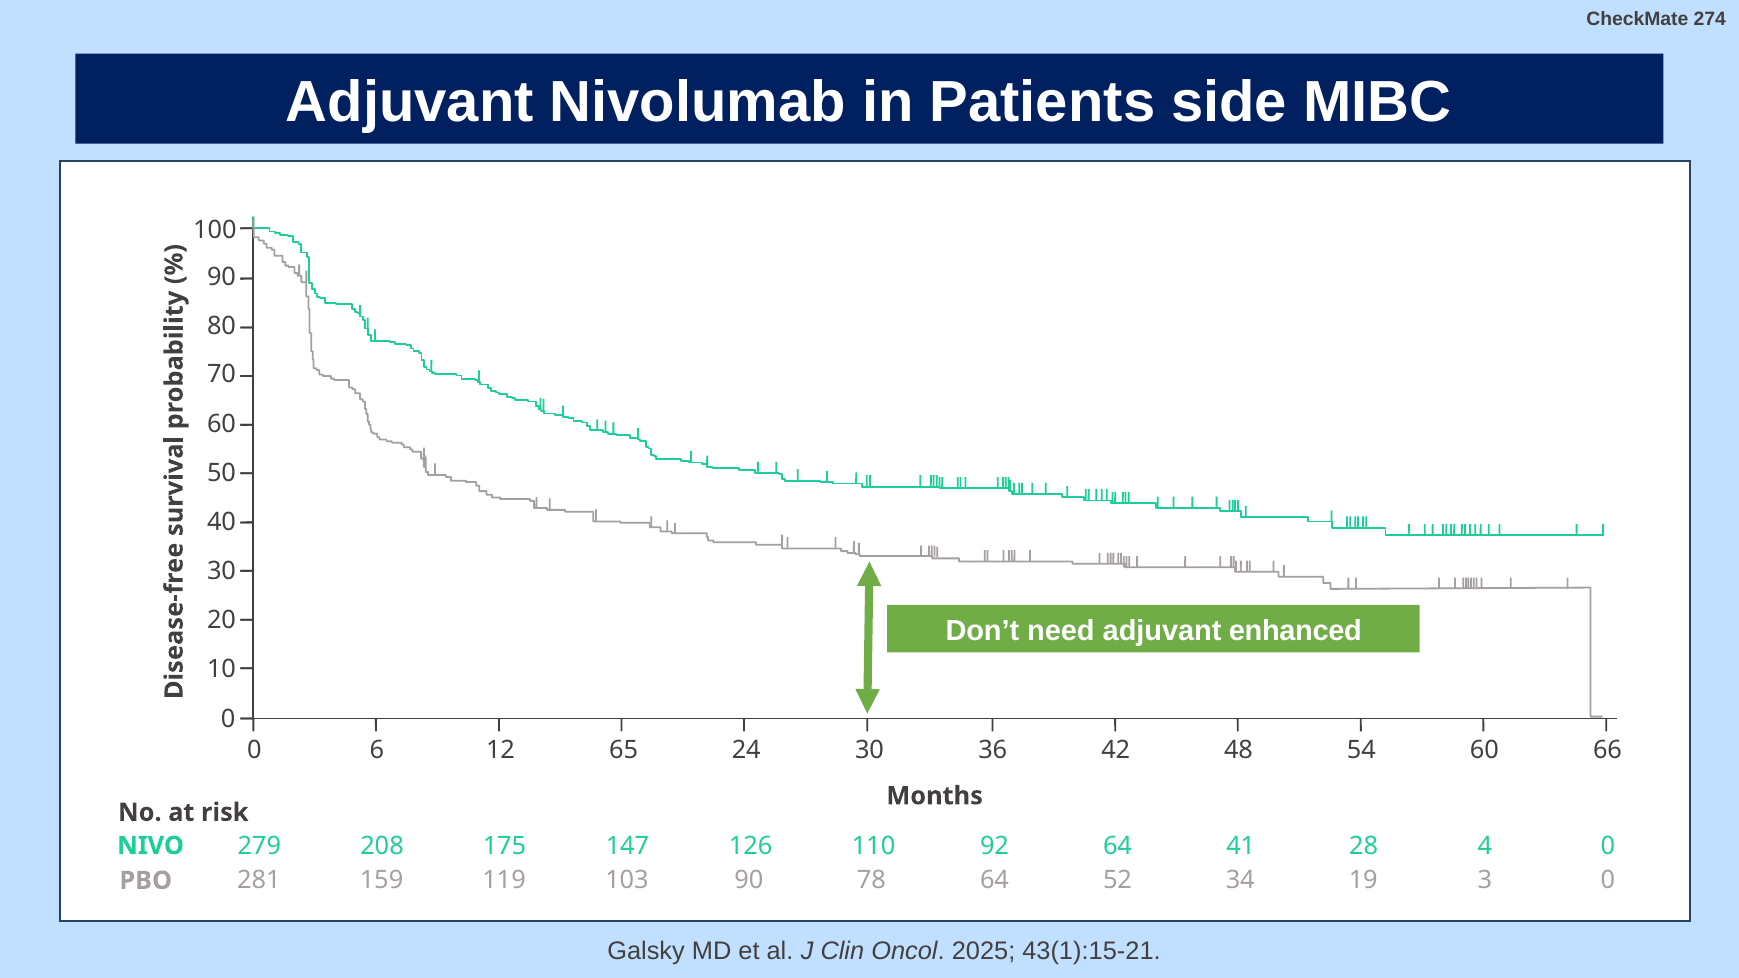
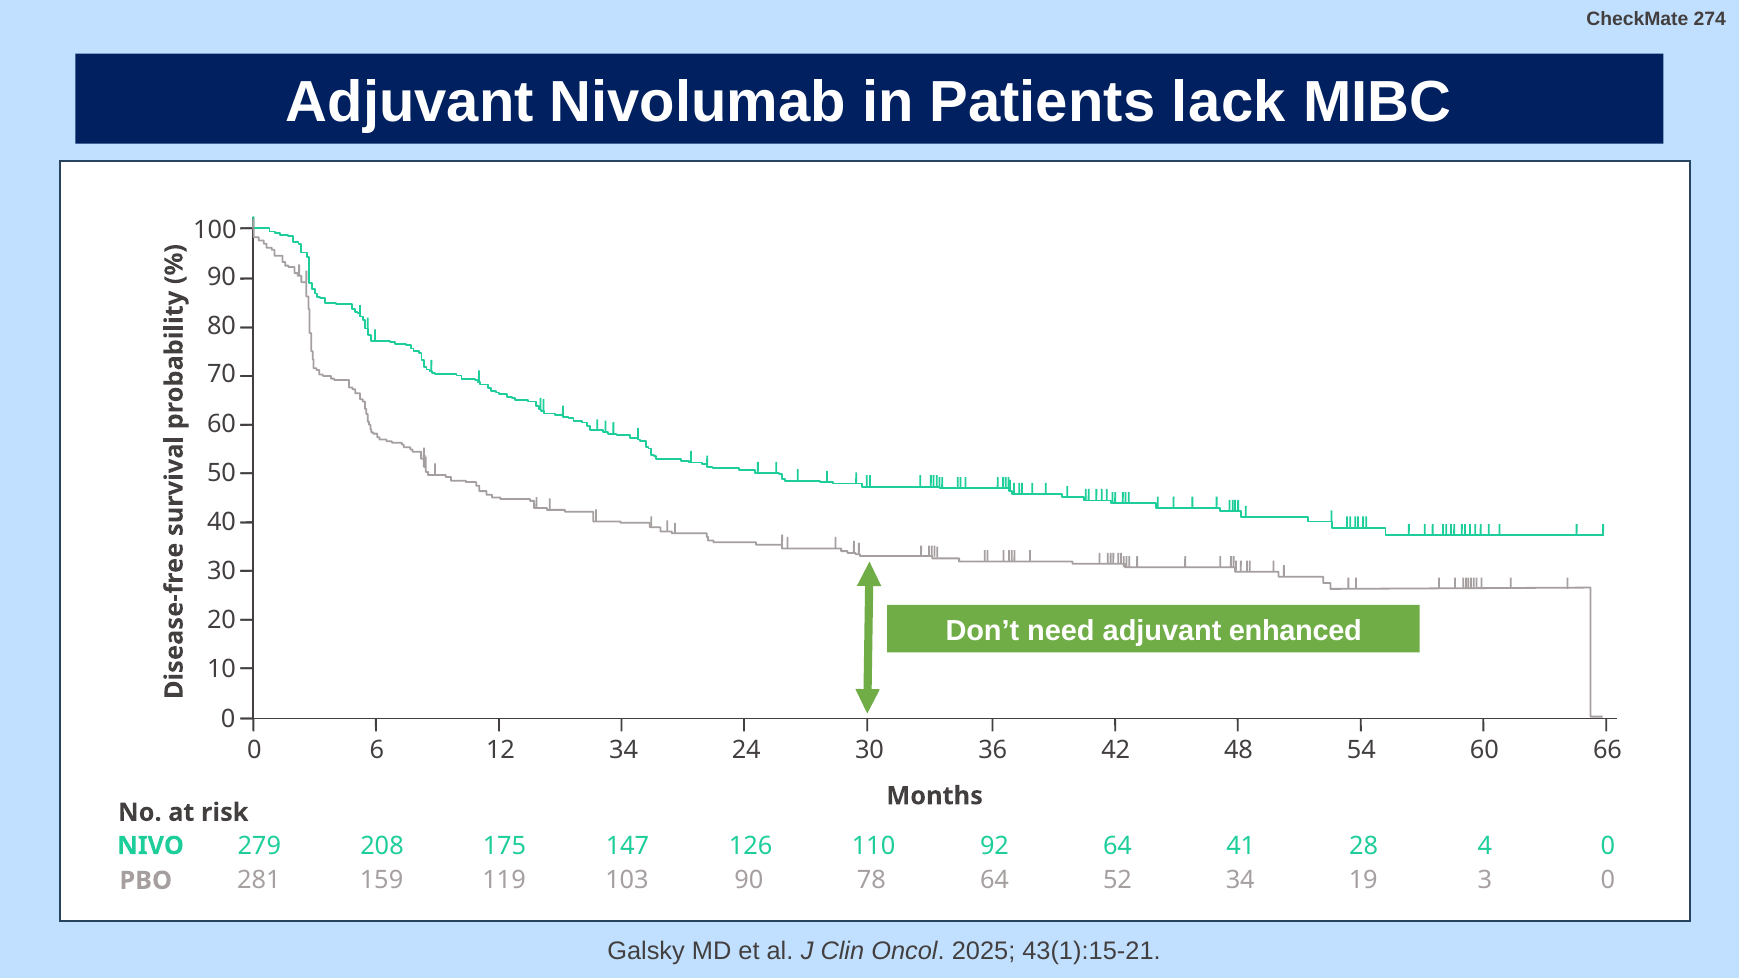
side: side -> lack
12 65: 65 -> 34
